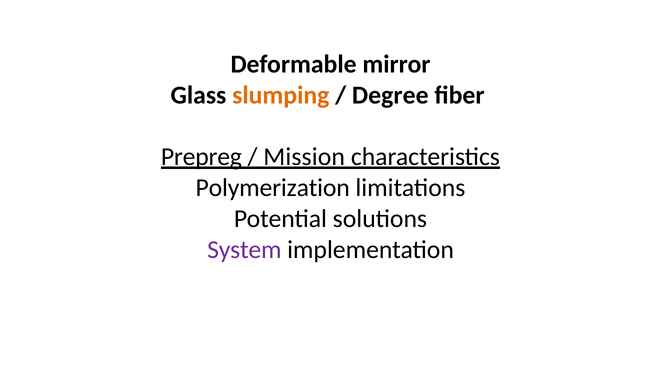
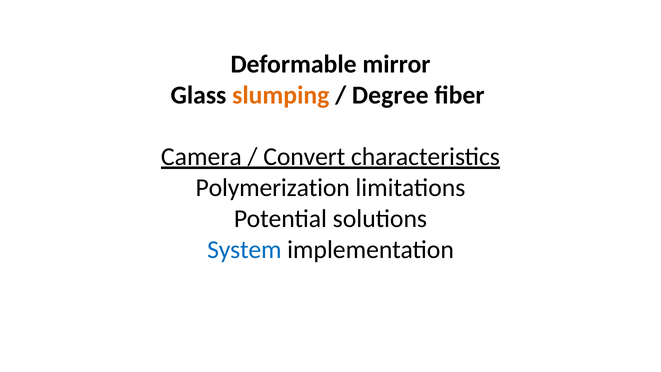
Prepreg: Prepreg -> Camera
Mission: Mission -> Convert
System colour: purple -> blue
